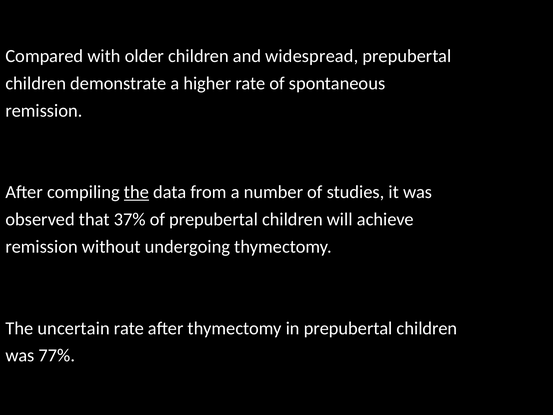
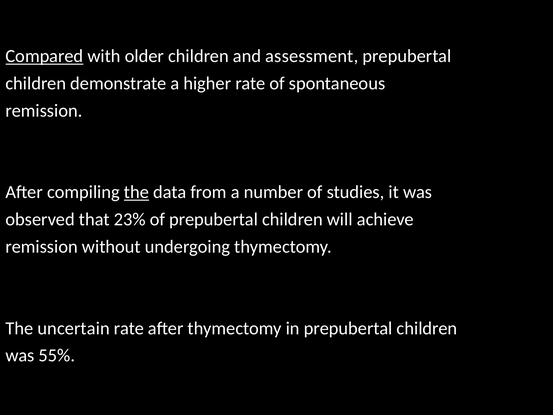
Compared underline: none -> present
widespread: widespread -> assessment
37%: 37% -> 23%
77%: 77% -> 55%
